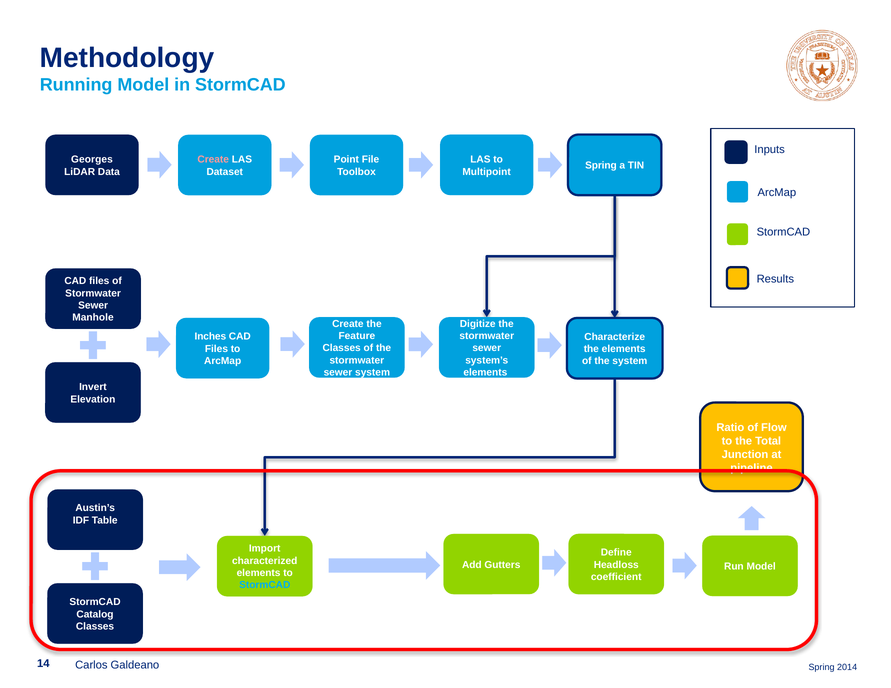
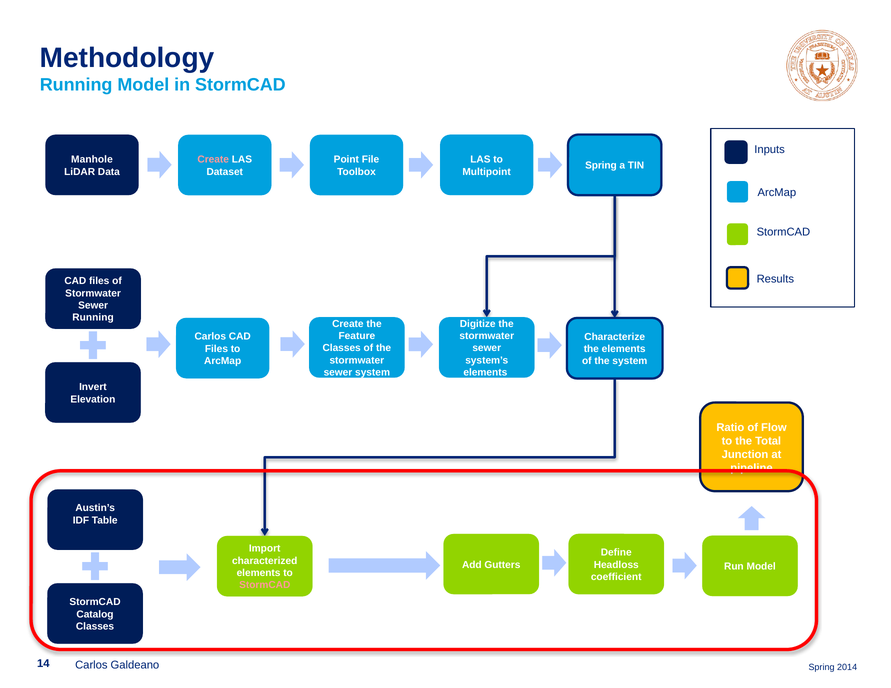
Georges: Georges -> Manhole
Manhole at (93, 318): Manhole -> Running
Inches at (210, 337): Inches -> Carlos
StormCAD at (265, 586) colour: light blue -> pink
